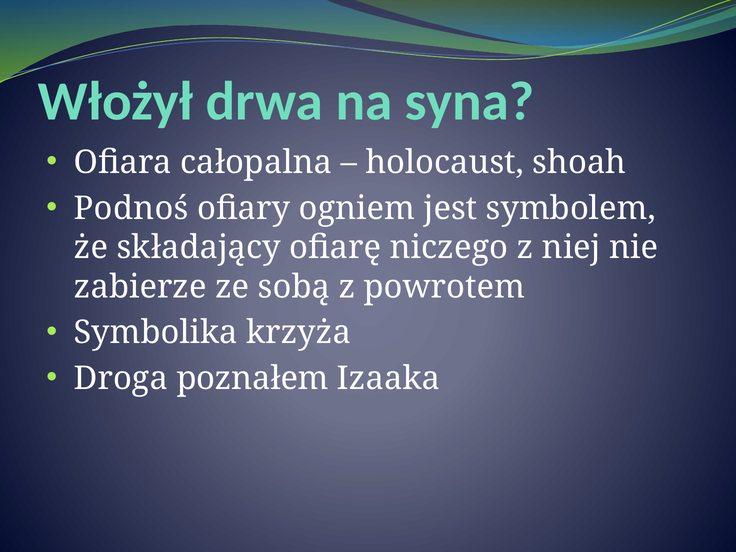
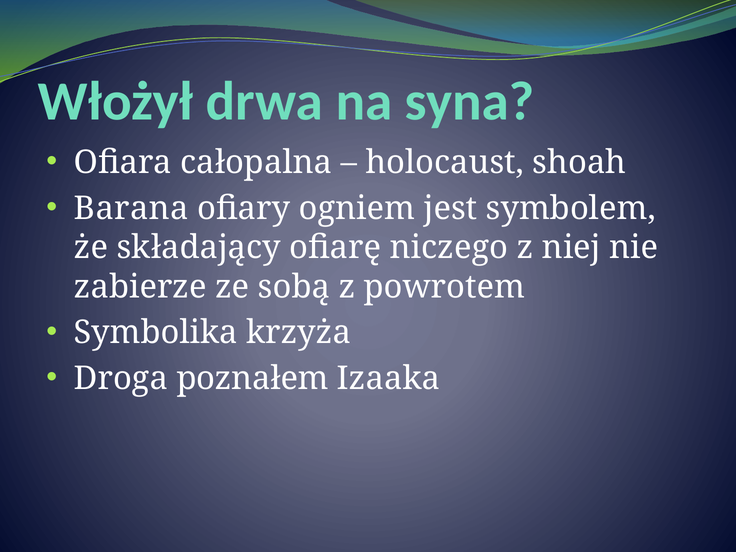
Podnoś: Podnoś -> Barana
